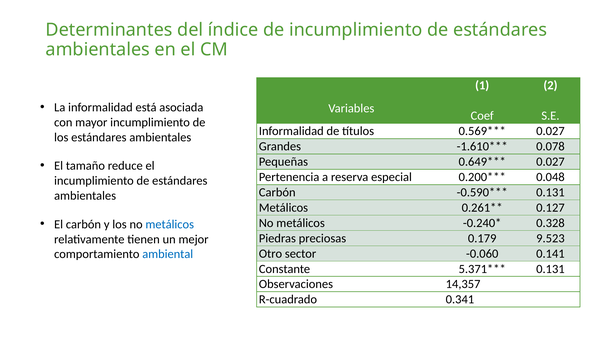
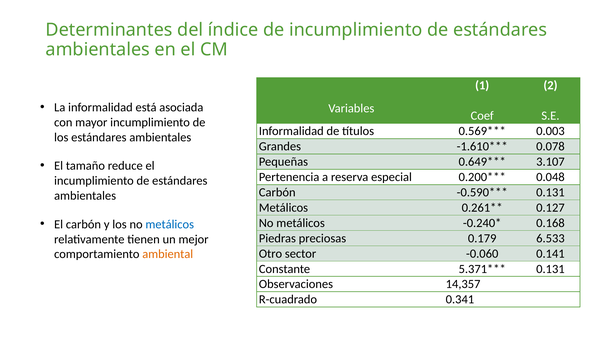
0.027 at (550, 131): 0.027 -> 0.003
0.027 at (550, 161): 0.027 -> 3.107
0.328: 0.328 -> 0.168
9.523: 9.523 -> 6.533
ambiental colour: blue -> orange
